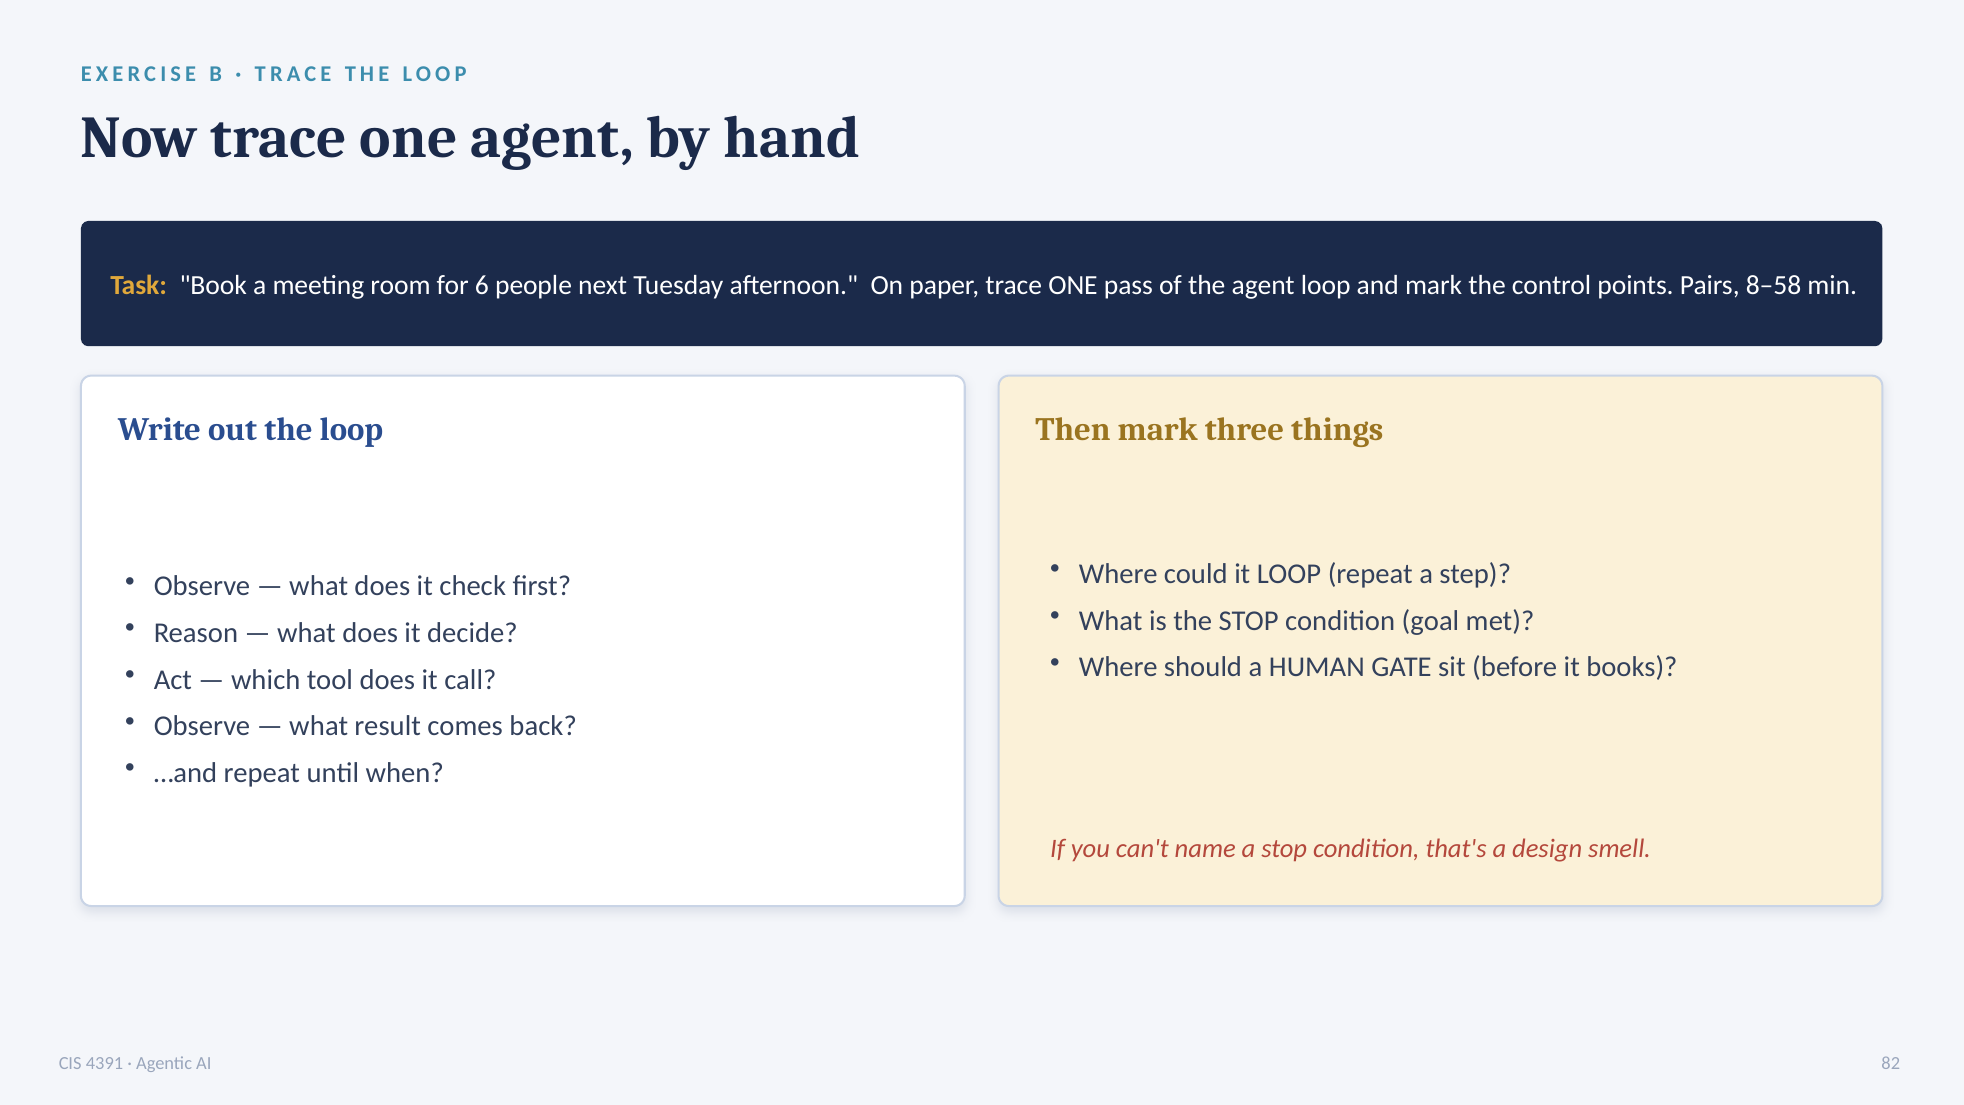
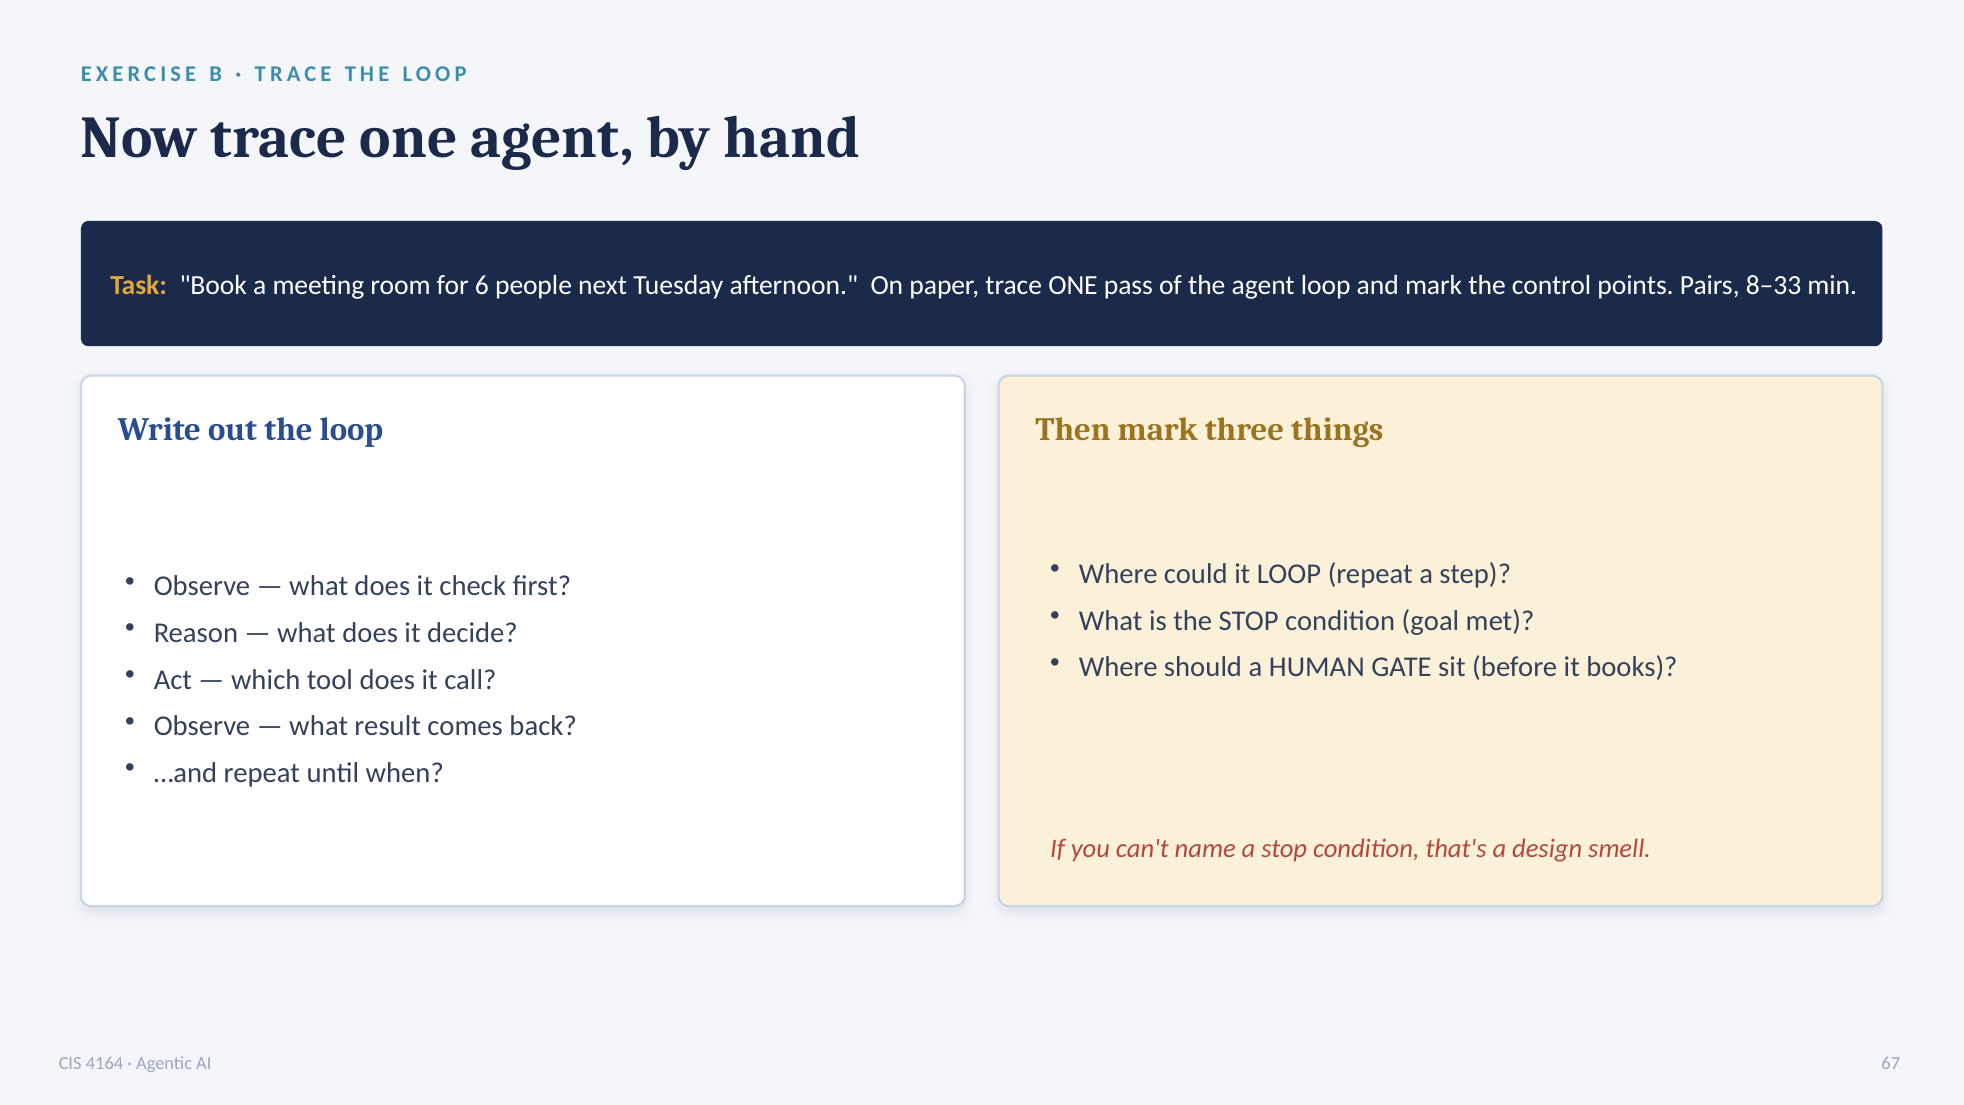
8–58: 8–58 -> 8–33
4391: 4391 -> 4164
82: 82 -> 67
